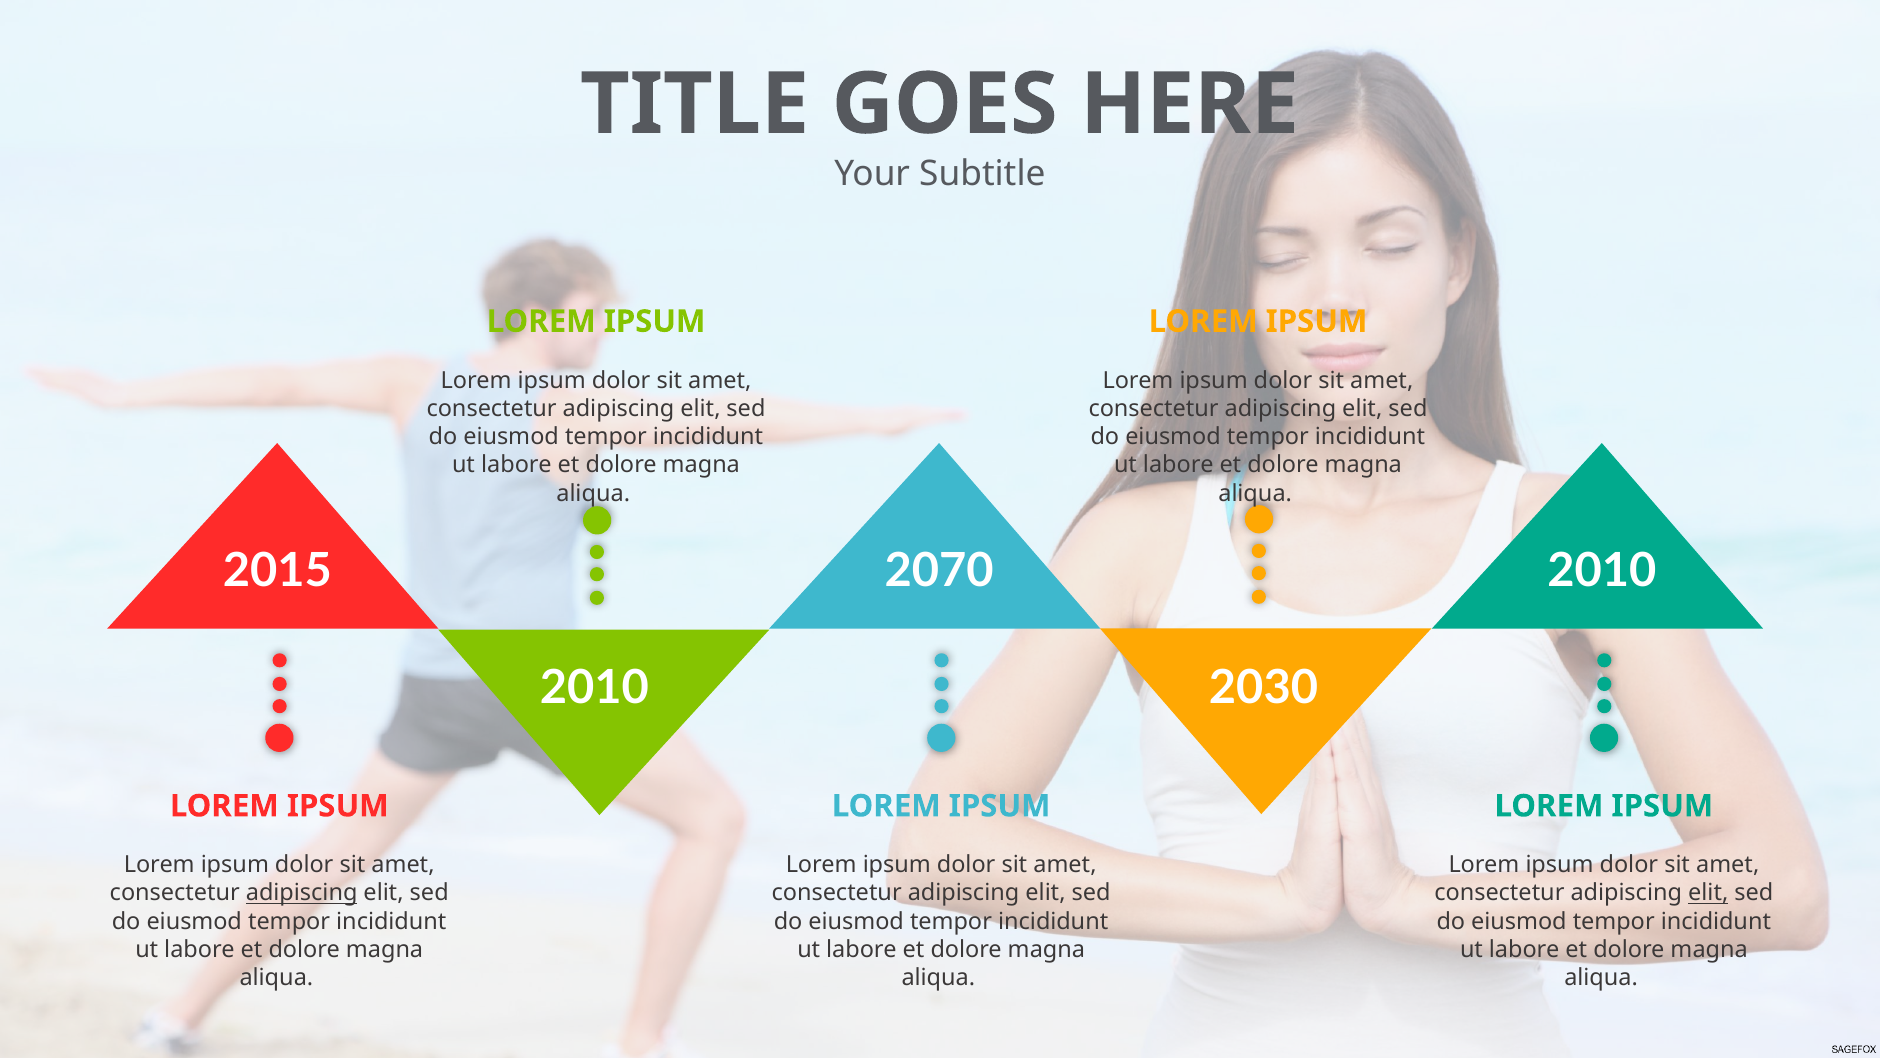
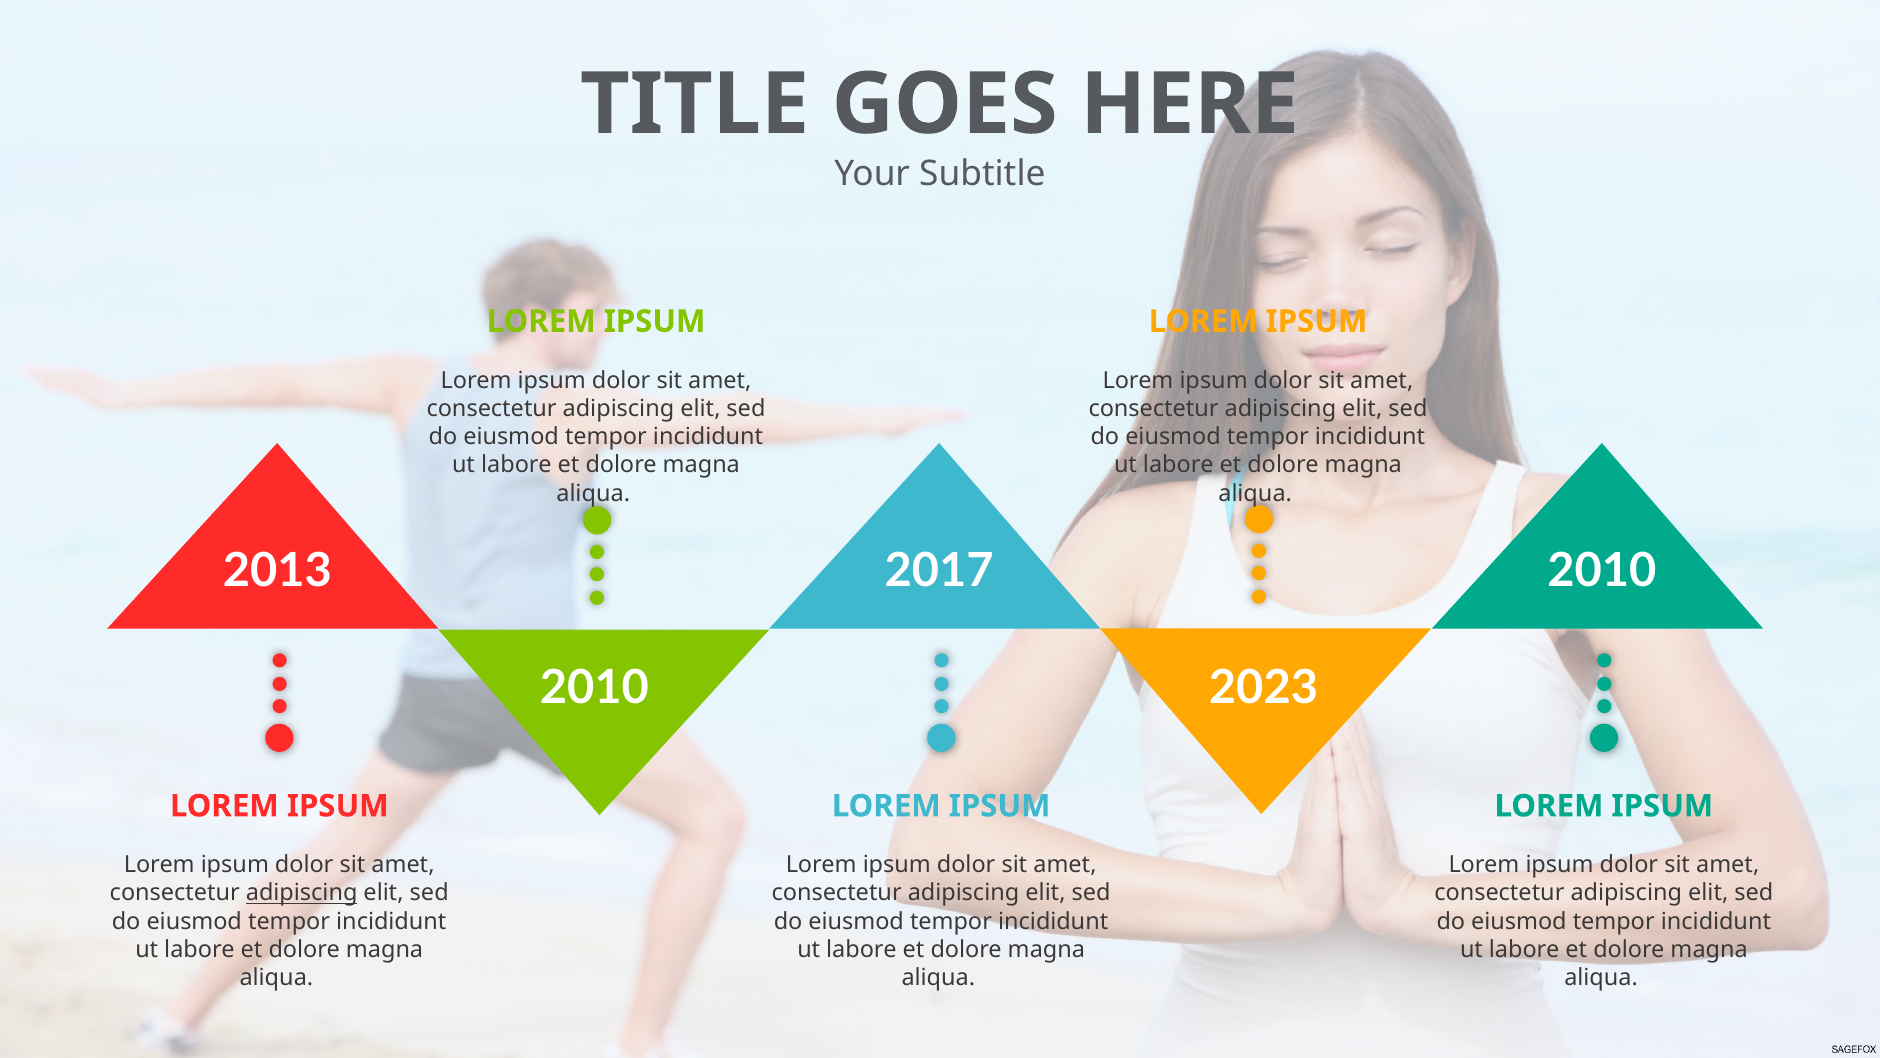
2015: 2015 -> 2013
2070: 2070 -> 2017
2030: 2030 -> 2023
elit at (1708, 893) underline: present -> none
